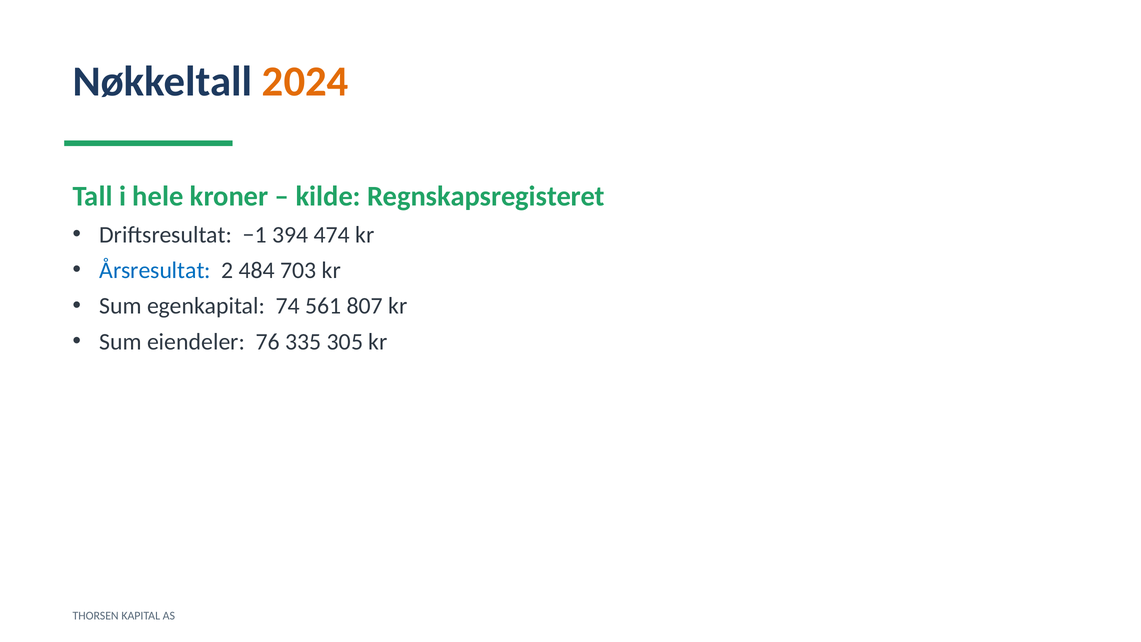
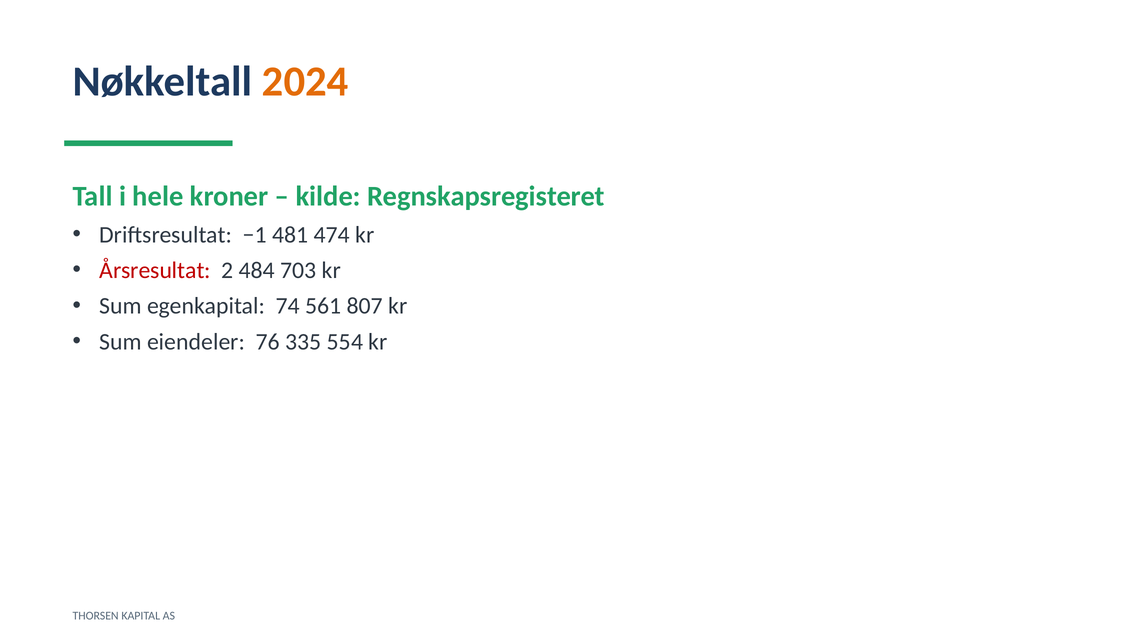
394: 394 -> 481
Årsresultat colour: blue -> red
305: 305 -> 554
